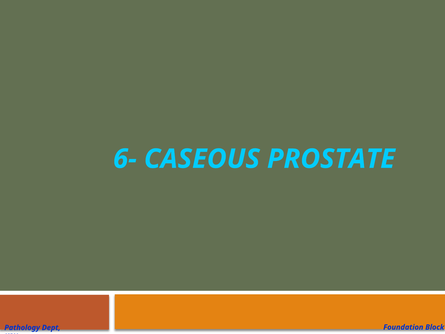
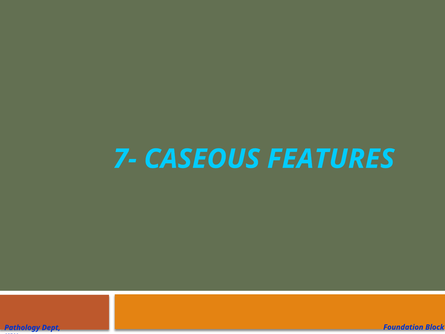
6-: 6- -> 7-
PROSTATE: PROSTATE -> FEATURES
